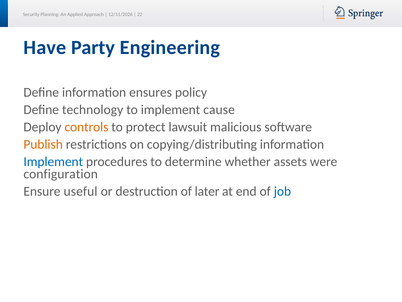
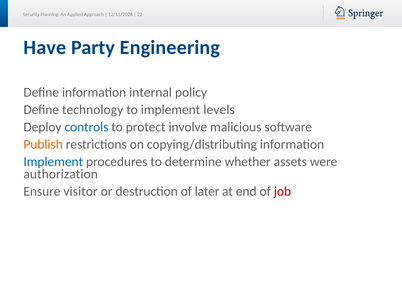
ensures: ensures -> internal
cause: cause -> levels
controls colour: orange -> blue
lawsuit: lawsuit -> involve
configuration: configuration -> authorization
useful: useful -> visitor
job colour: blue -> red
